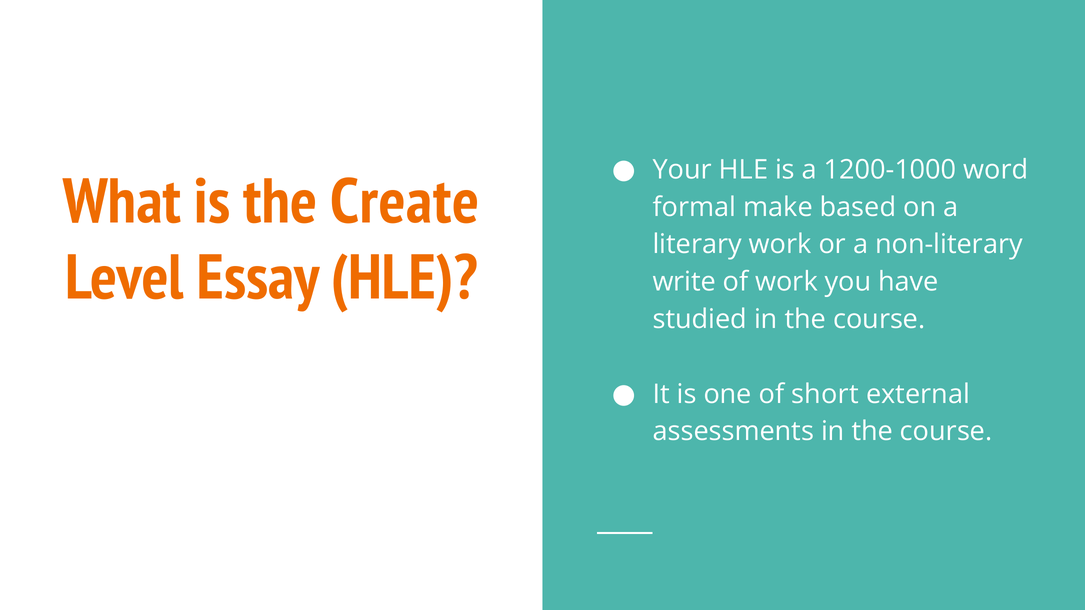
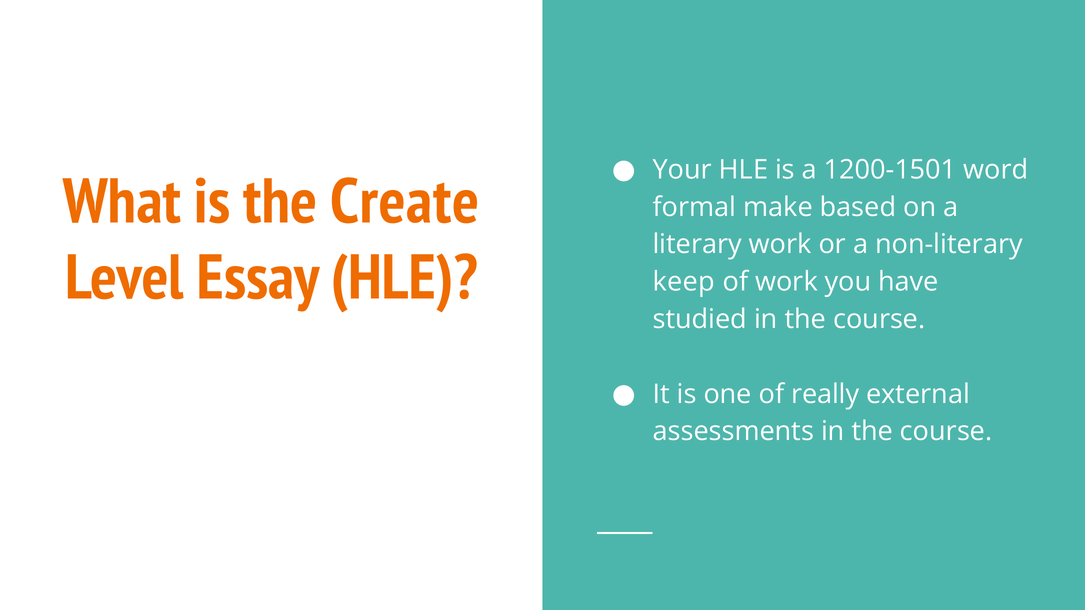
1200-1000: 1200-1000 -> 1200-1501
write: write -> keep
short: short -> really
